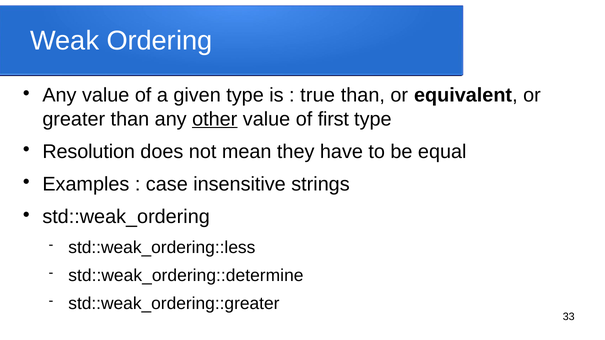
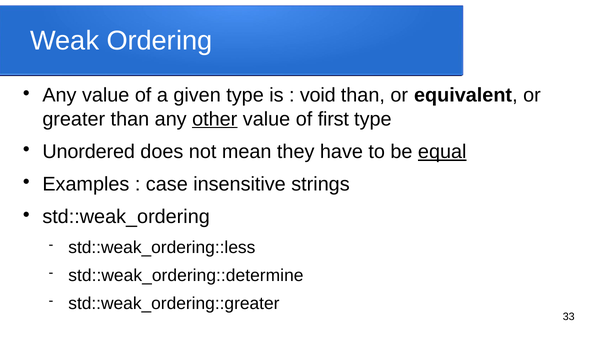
true: true -> void
Resolution: Resolution -> Unordered
equal underline: none -> present
